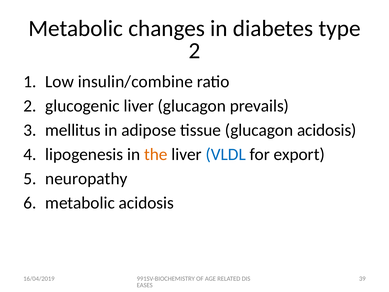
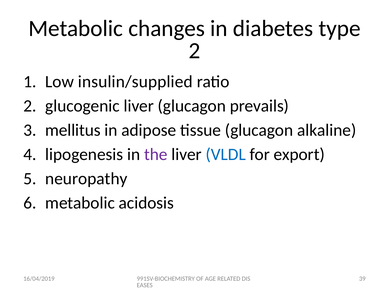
insulin/combine: insulin/combine -> insulin/supplied
glucagon acidosis: acidosis -> alkaline
the colour: orange -> purple
